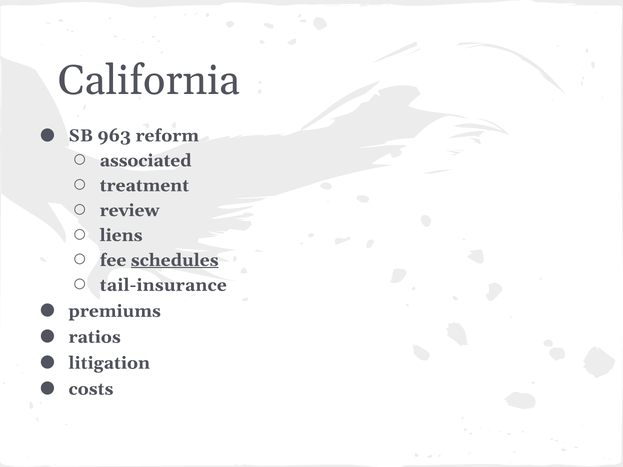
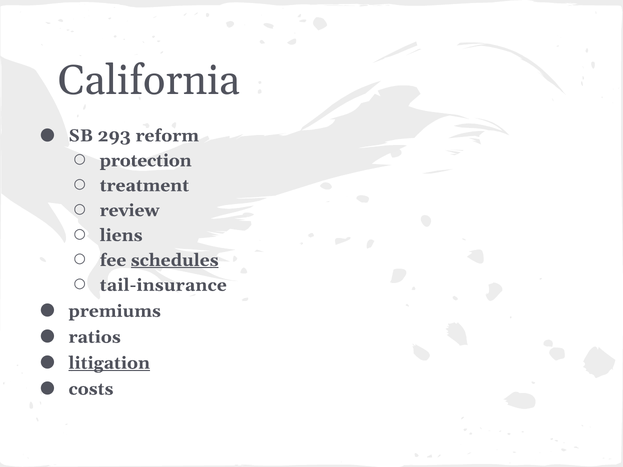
963: 963 -> 293
associated: associated -> protection
litigation underline: none -> present
